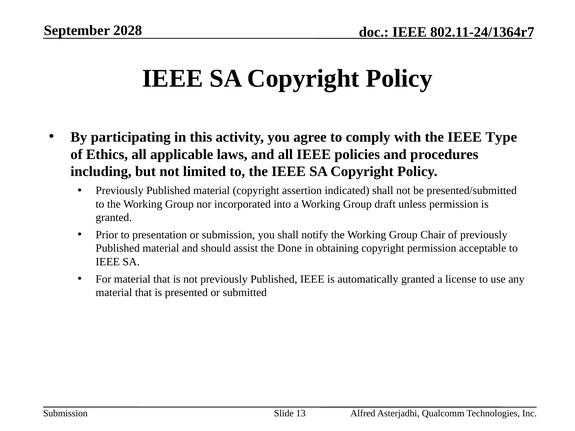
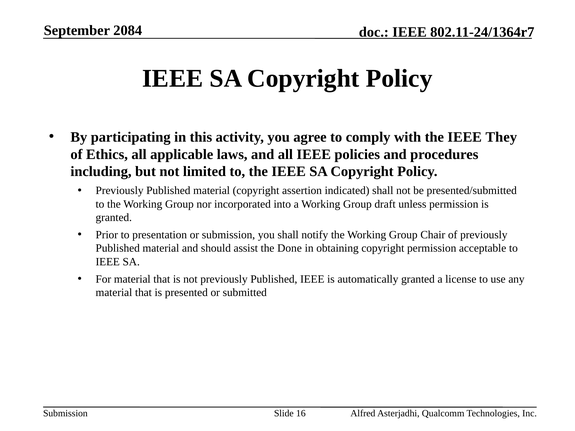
2028: 2028 -> 2084
Type: Type -> They
13: 13 -> 16
